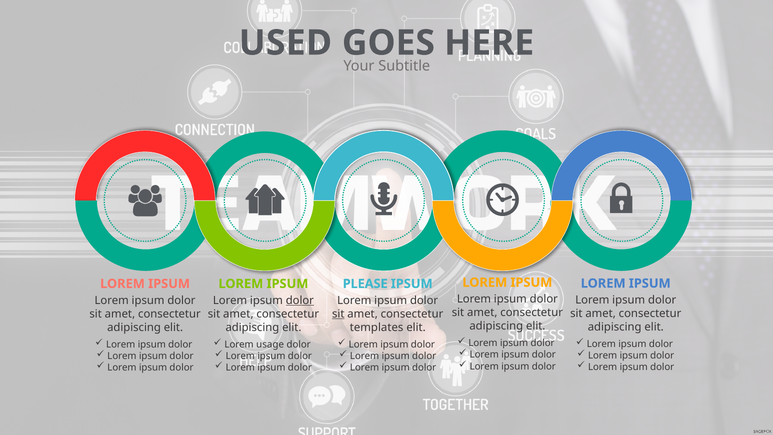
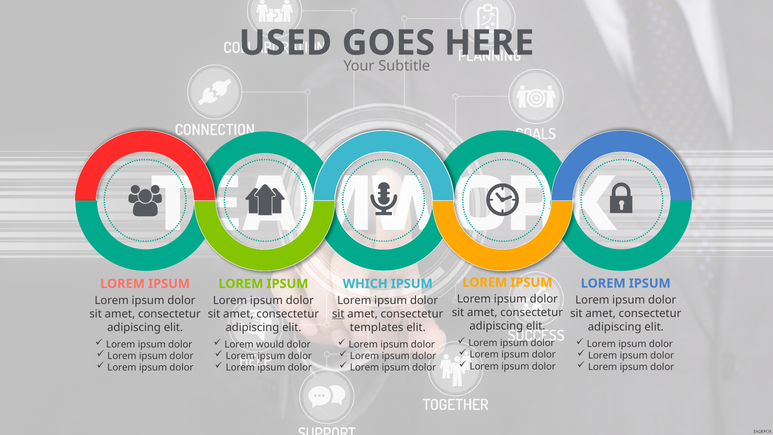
PLEASE: PLEASE -> WHICH
dolor at (300, 300) underline: present -> none
usage: usage -> would
